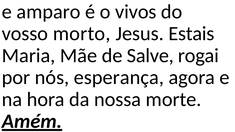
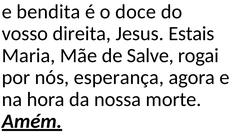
amparo: amparo -> bendita
vivos: vivos -> doce
morto: morto -> direita
